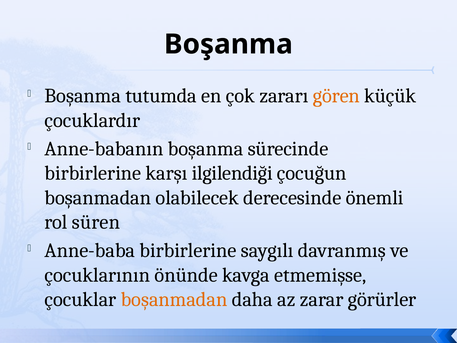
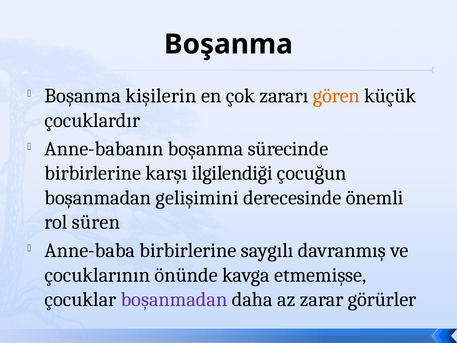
tutumda: tutumda -> kişilerin
olabilecek: olabilecek -> gelişimini
boşanmadan at (174, 299) colour: orange -> purple
